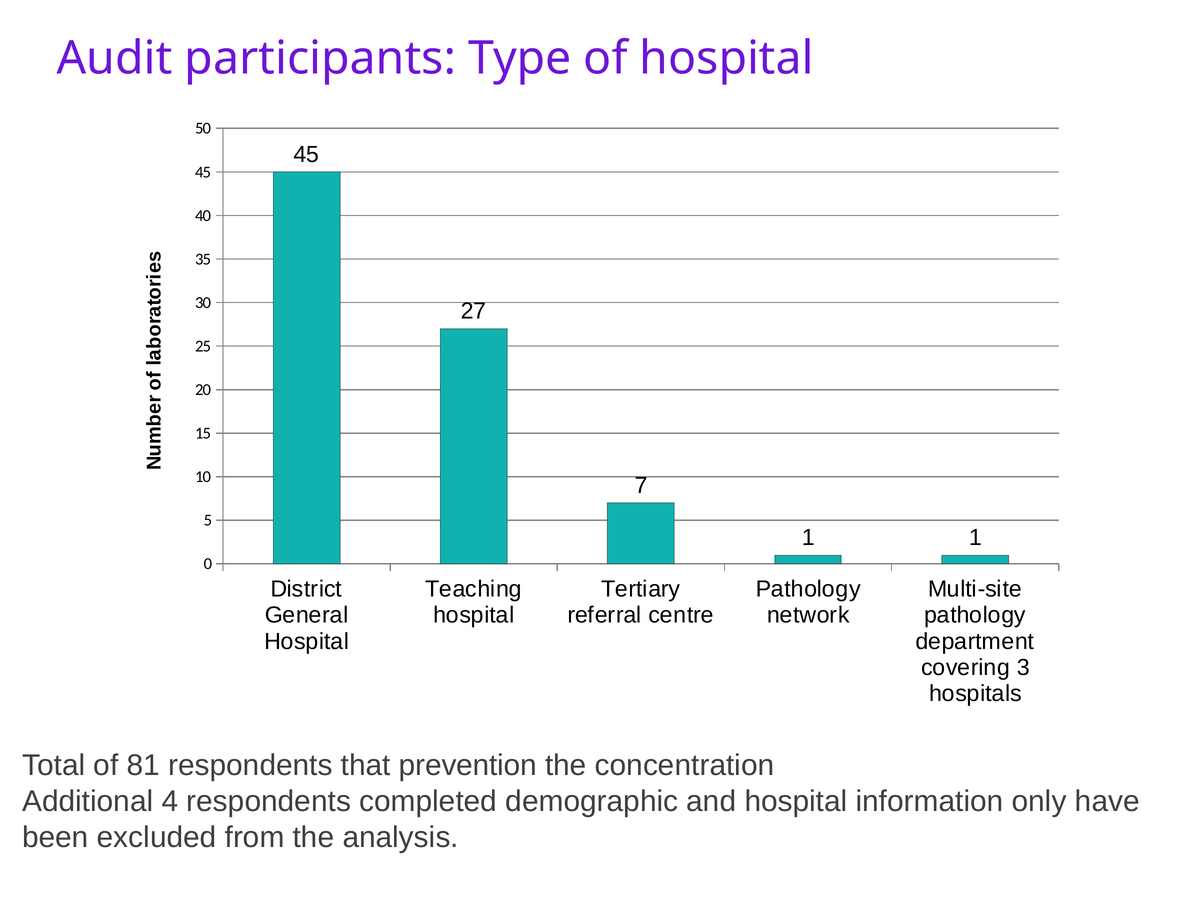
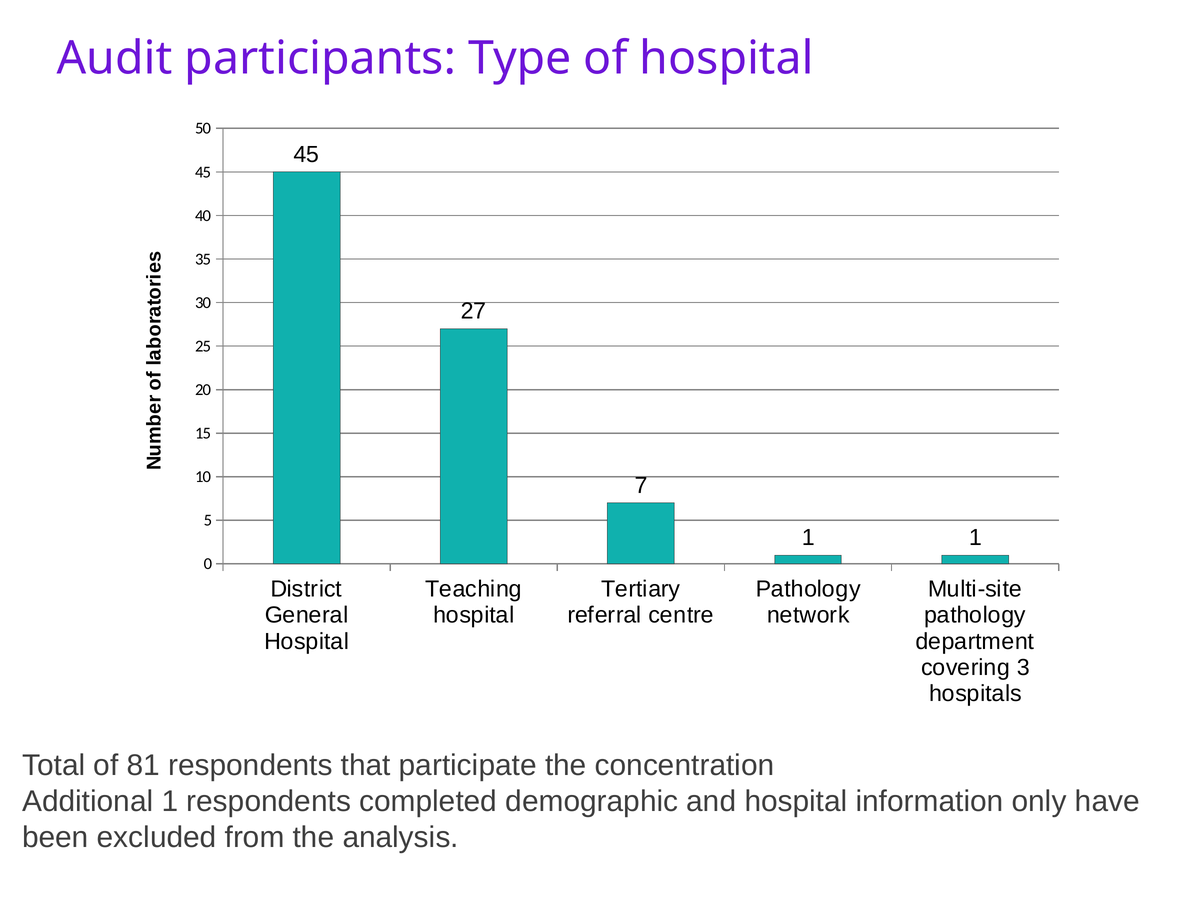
prevention: prevention -> participate
Additional 4: 4 -> 1
